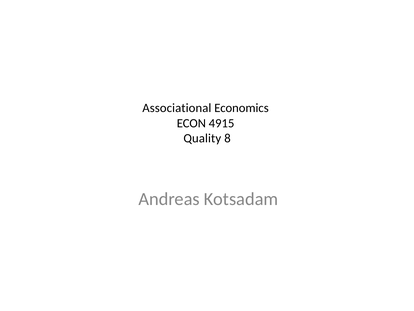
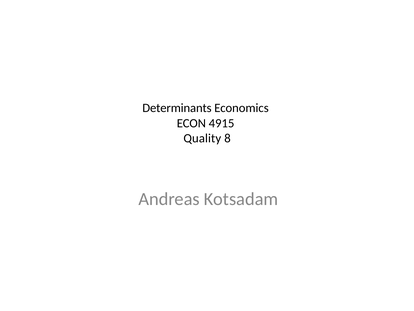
Associational: Associational -> Determinants
